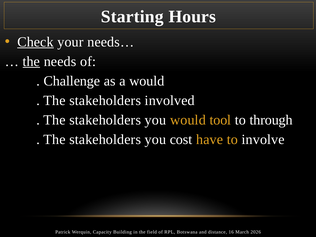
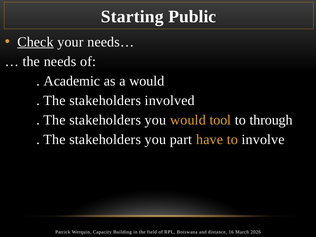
Hours: Hours -> Public
the at (31, 61) underline: present -> none
Challenge: Challenge -> Academic
cost: cost -> part
